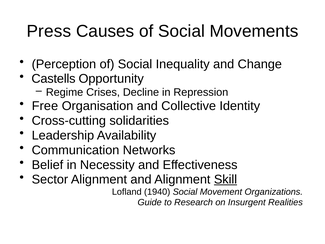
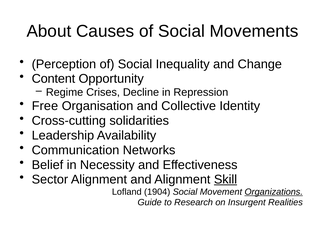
Press: Press -> About
Castells: Castells -> Content
1940: 1940 -> 1904
Organizations underline: none -> present
